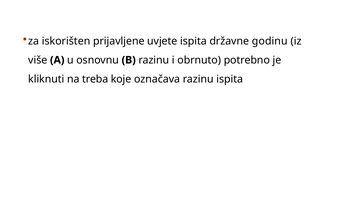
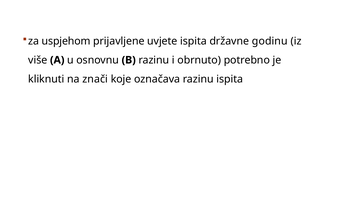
iskorišten: iskorišten -> uspjehom
treba: treba -> znači
